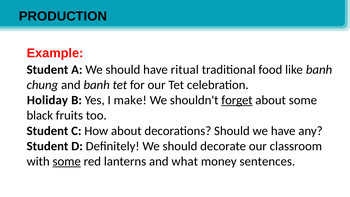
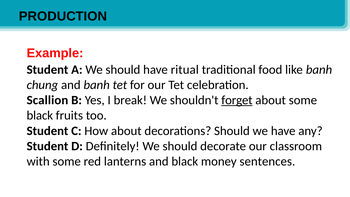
Holiday: Holiday -> Scallion
make: make -> break
some at (67, 161) underline: present -> none
and what: what -> black
